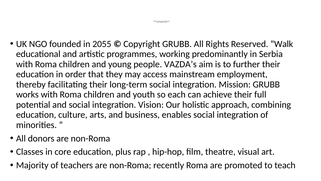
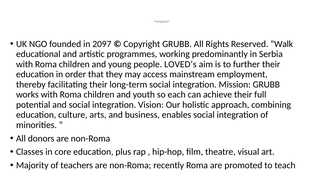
2055: 2055 -> 2097
VAZDA’s: VAZDA’s -> LOVED’s
